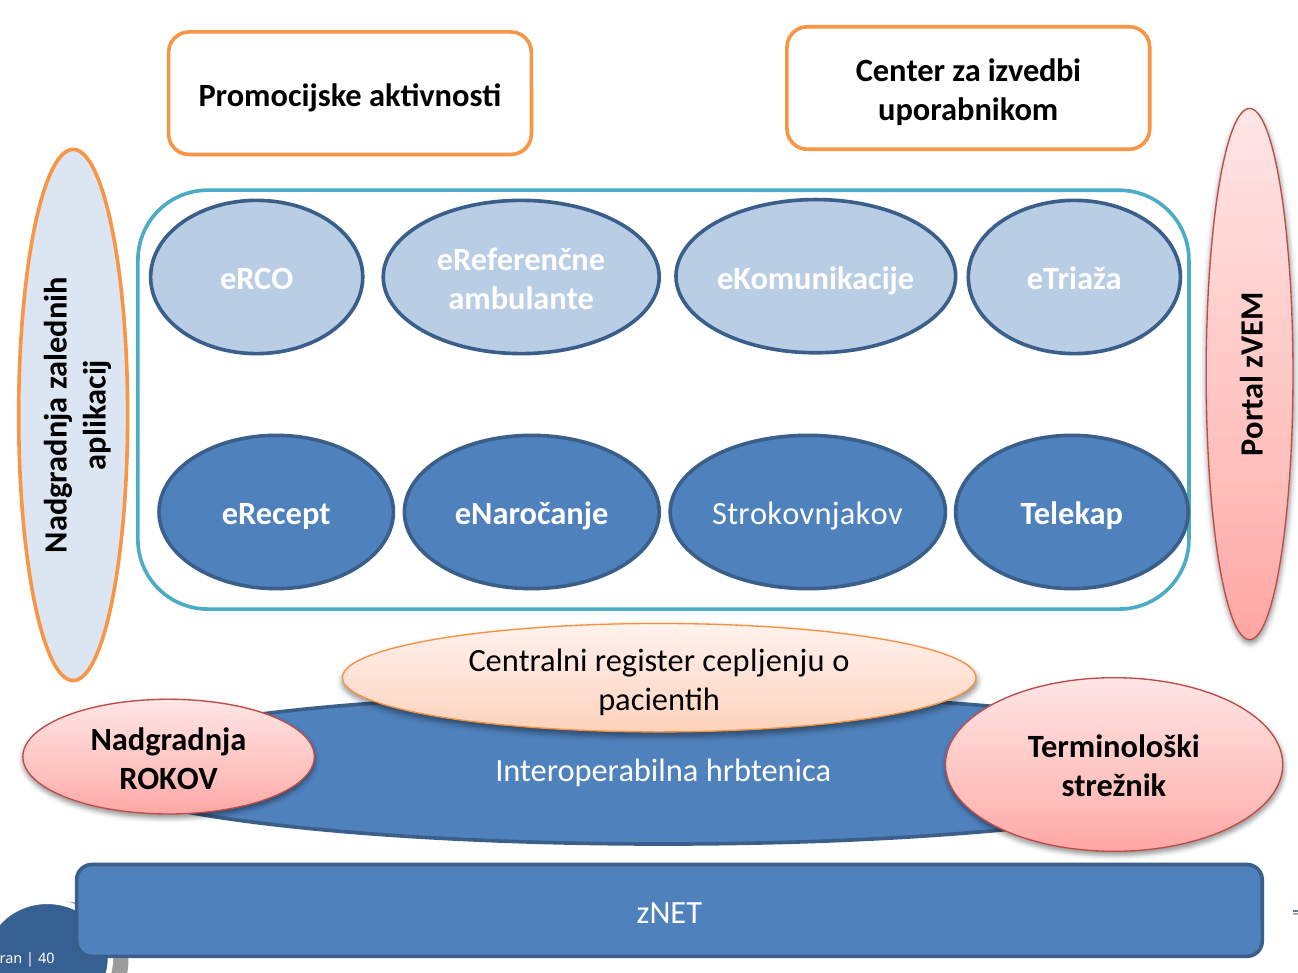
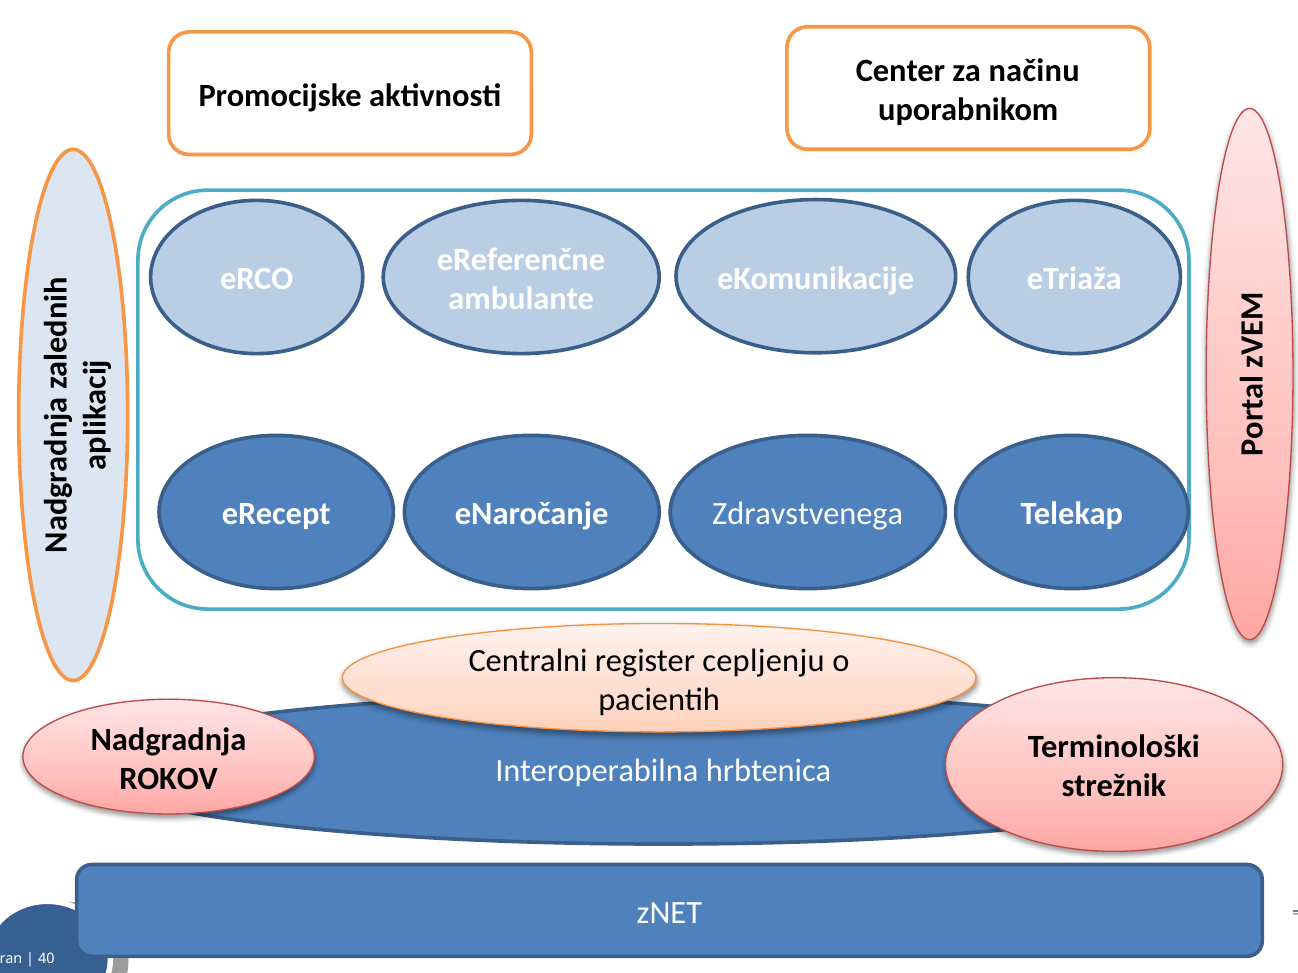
izvedbi: izvedbi -> načinu
Strokovnjakov: Strokovnjakov -> Zdravstvenega
